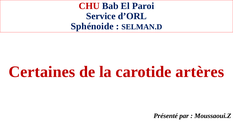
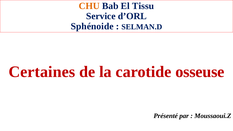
CHU colour: red -> orange
Paroi: Paroi -> Tissu
artères: artères -> osseuse
